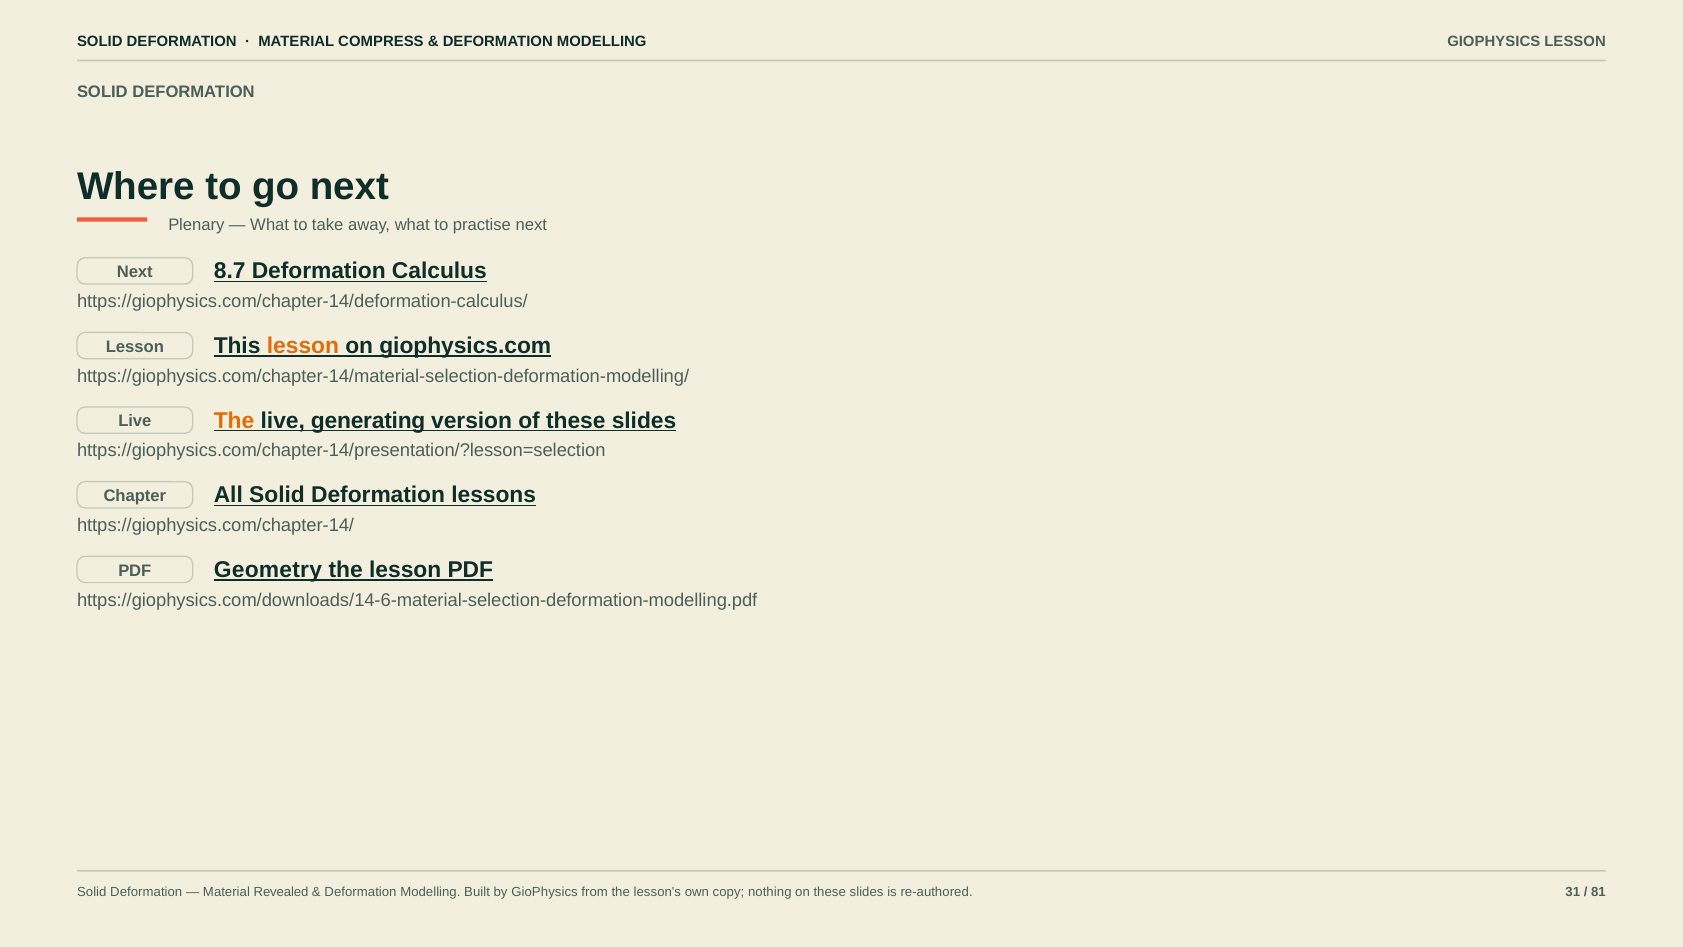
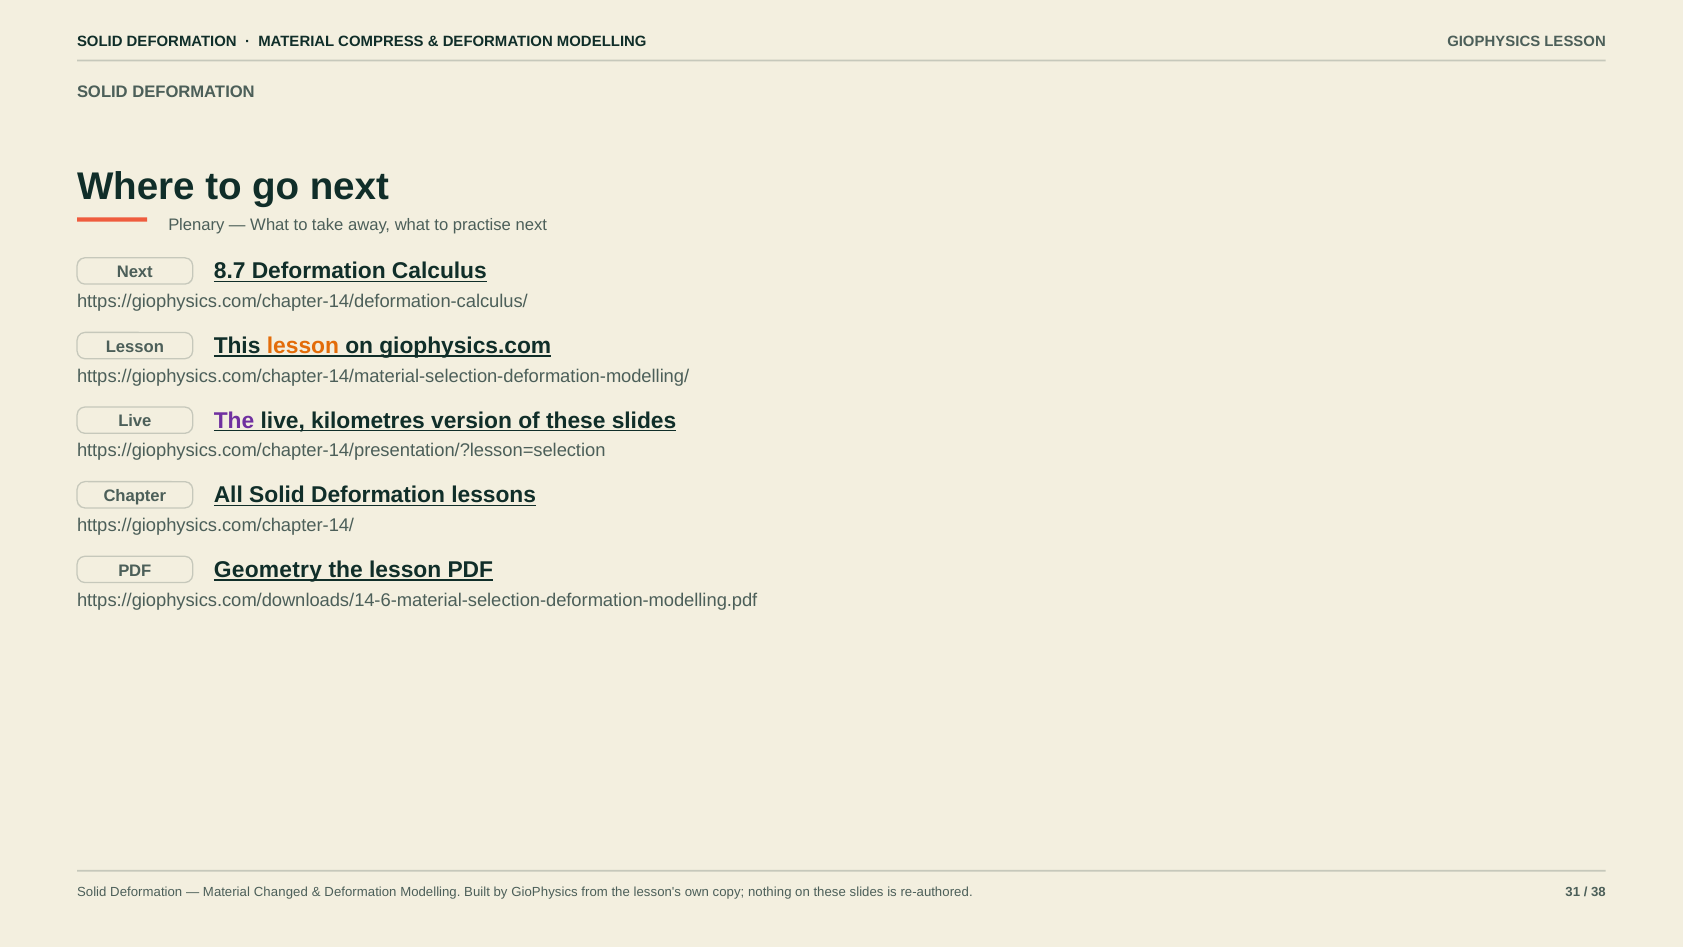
The at (234, 420) colour: orange -> purple
generating: generating -> kilometres
Revealed: Revealed -> Changed
81: 81 -> 38
